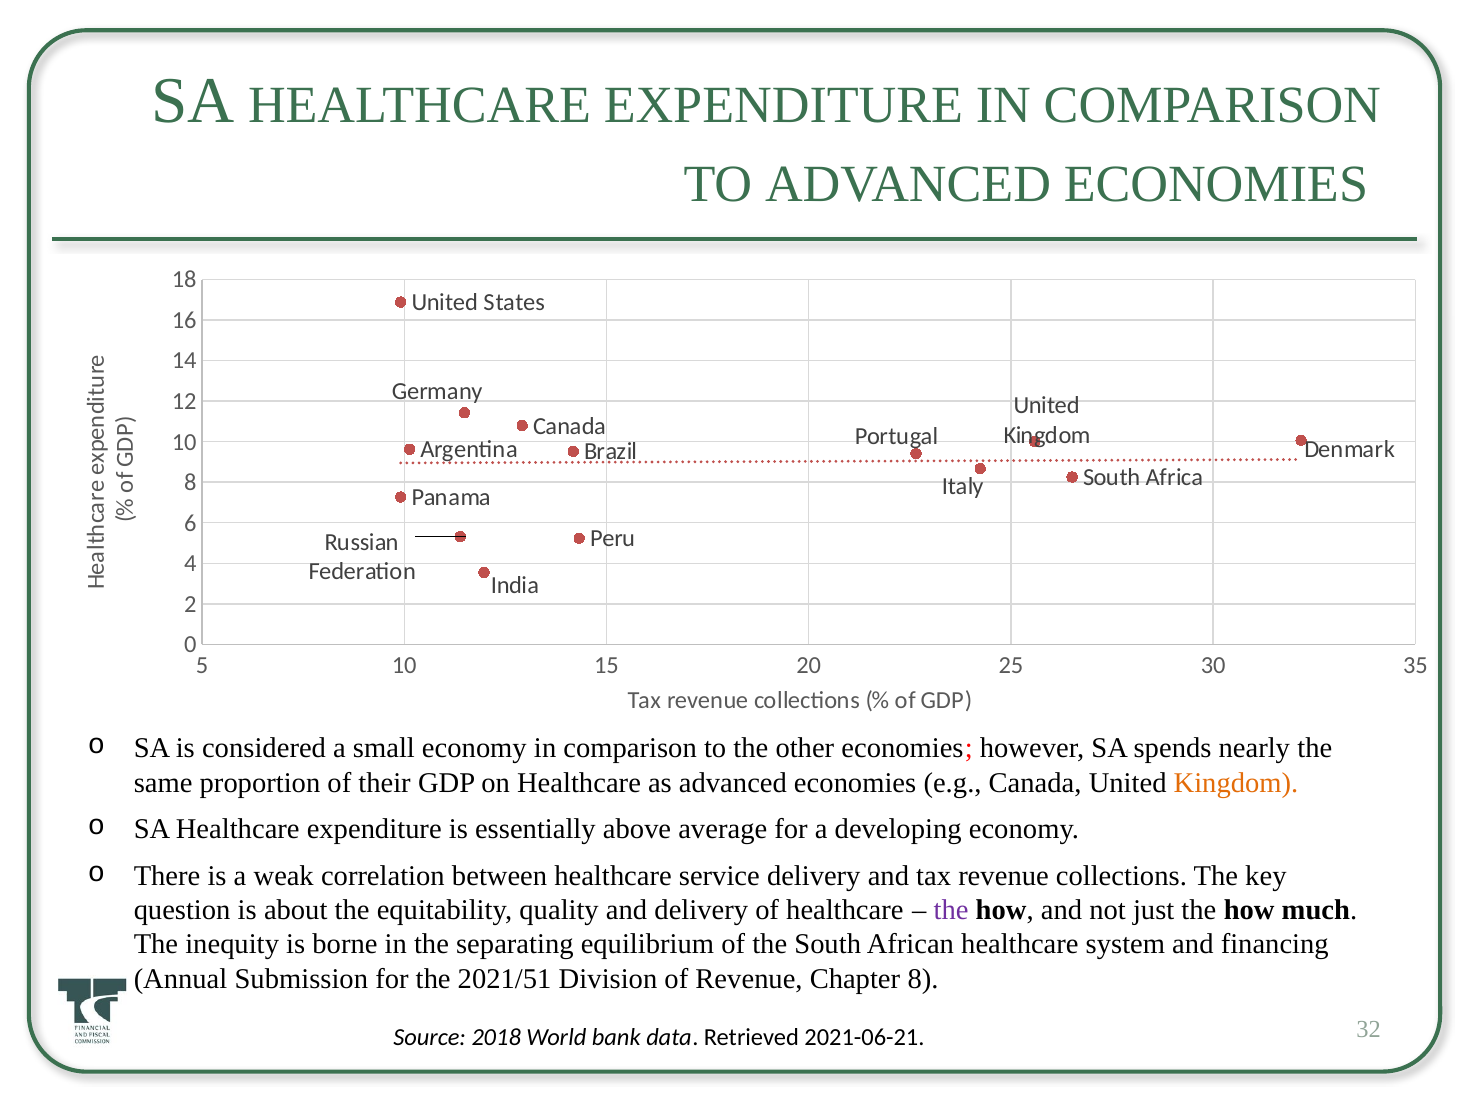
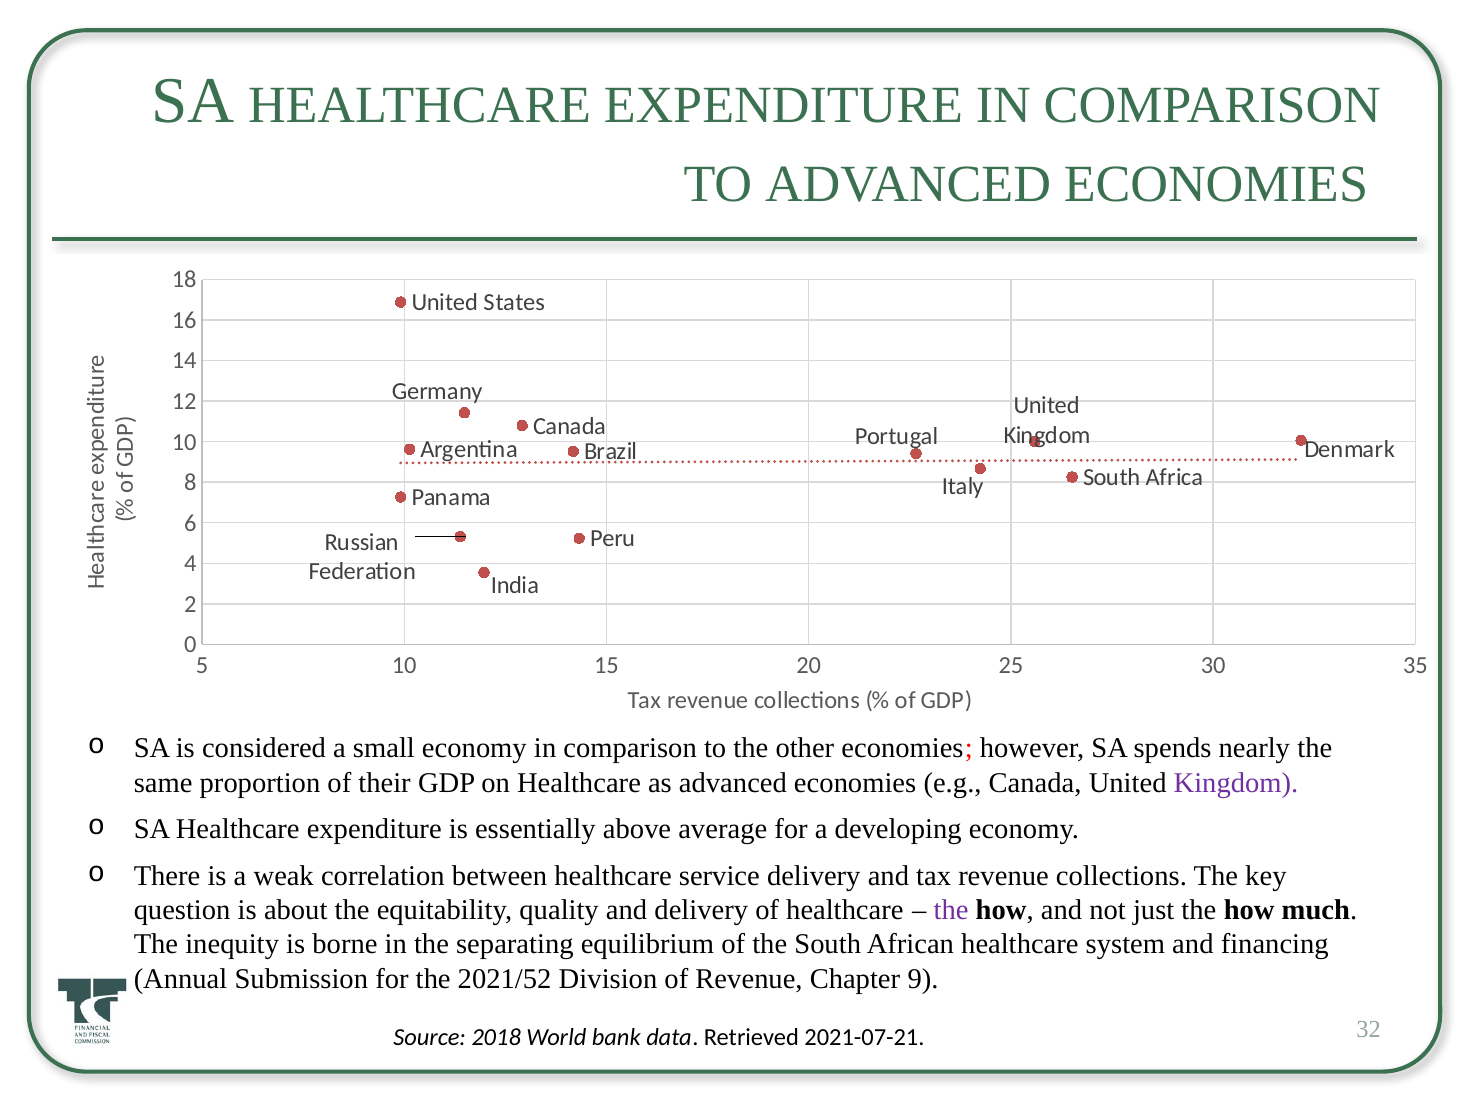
Kingdom at (1236, 783) colour: orange -> purple
2021/51: 2021/51 -> 2021/52
Chapter 8: 8 -> 9
2021-06-21: 2021-06-21 -> 2021-07-21
